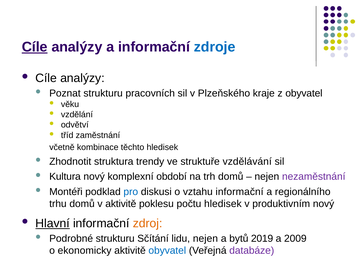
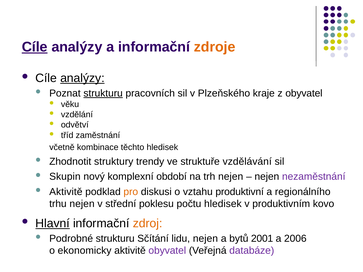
zdroje colour: blue -> orange
analýzy at (82, 78) underline: none -> present
strukturu at (103, 93) underline: none -> present
struktura: struktura -> struktury
Kultura: Kultura -> Skupin
trh domů: domů -> nejen
Montéři at (66, 192): Montéři -> Aktivitě
pro colour: blue -> orange
vztahu informační: informační -> produktivní
trhu domů: domů -> nejen
v aktivitě: aktivitě -> střední
produktivním nový: nový -> kovo
2019: 2019 -> 2001
2009: 2009 -> 2006
obyvatel at (167, 251) colour: blue -> purple
